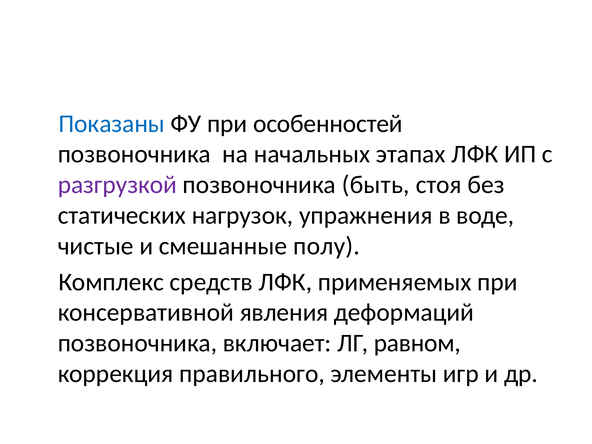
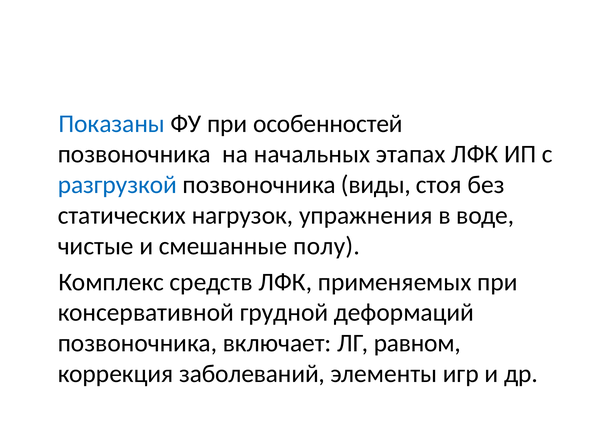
разгрузкой colour: purple -> blue
быть: быть -> виды
явления: явления -> грудной
правильного: правильного -> заболеваний
